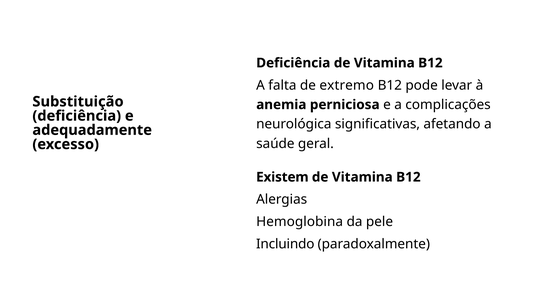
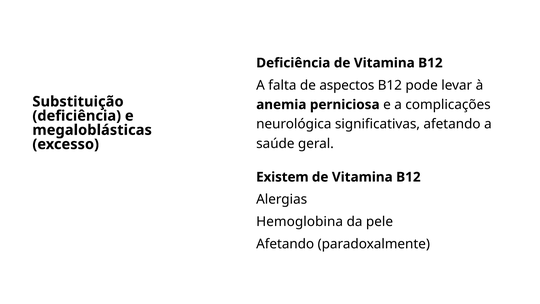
extremo: extremo -> aspectos
adequadamente: adequadamente -> megaloblásticas
Incluindo at (285, 244): Incluindo -> Afetando
